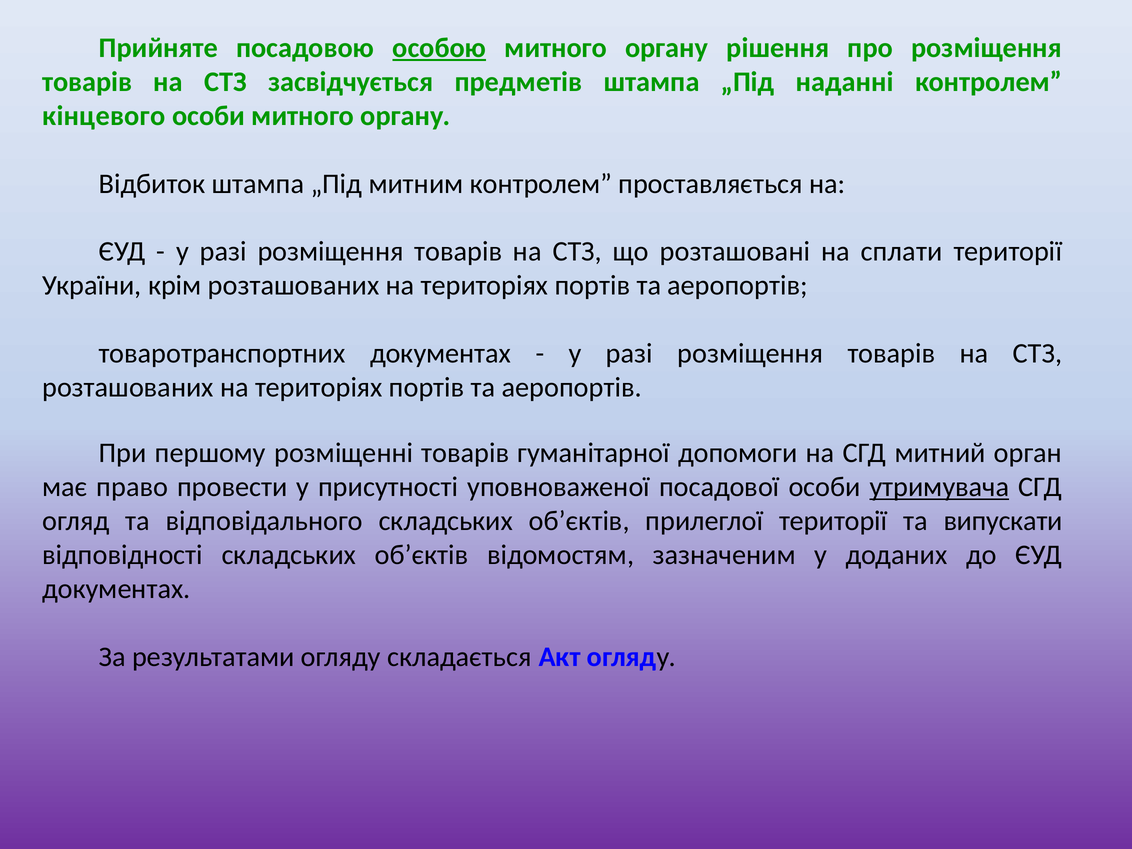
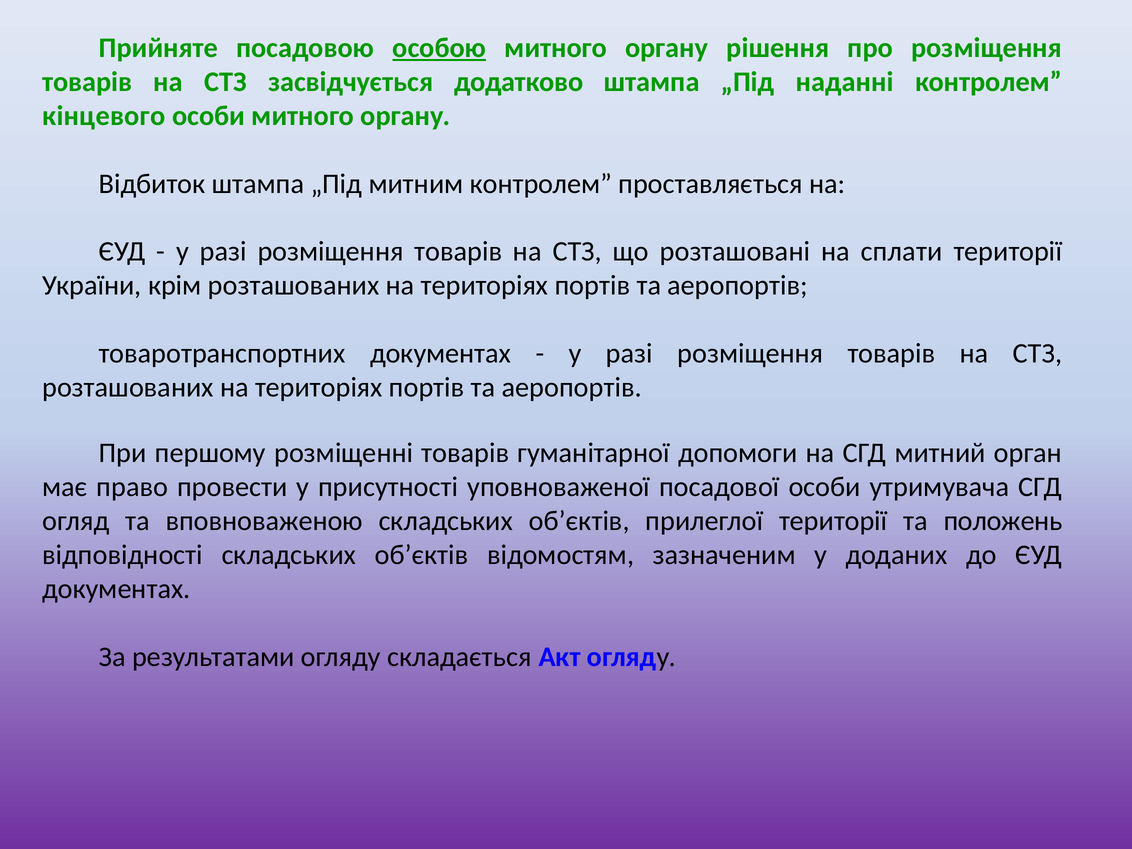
предметів: предметів -> додатково
утримувача underline: present -> none
відповідального: відповідального -> вповноваженою
випускати: випускати -> положень
